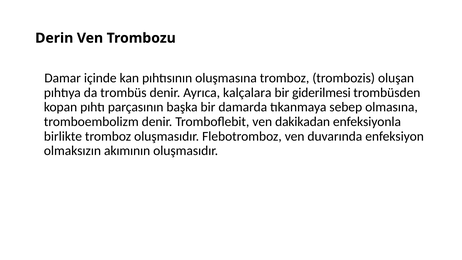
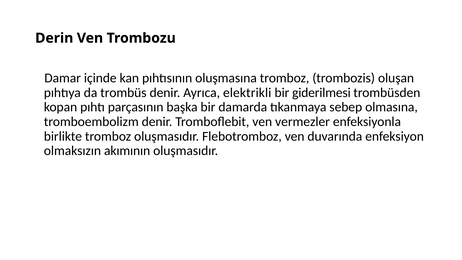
kalçalara: kalçalara -> elektrikli
dakikadan: dakikadan -> vermezler
